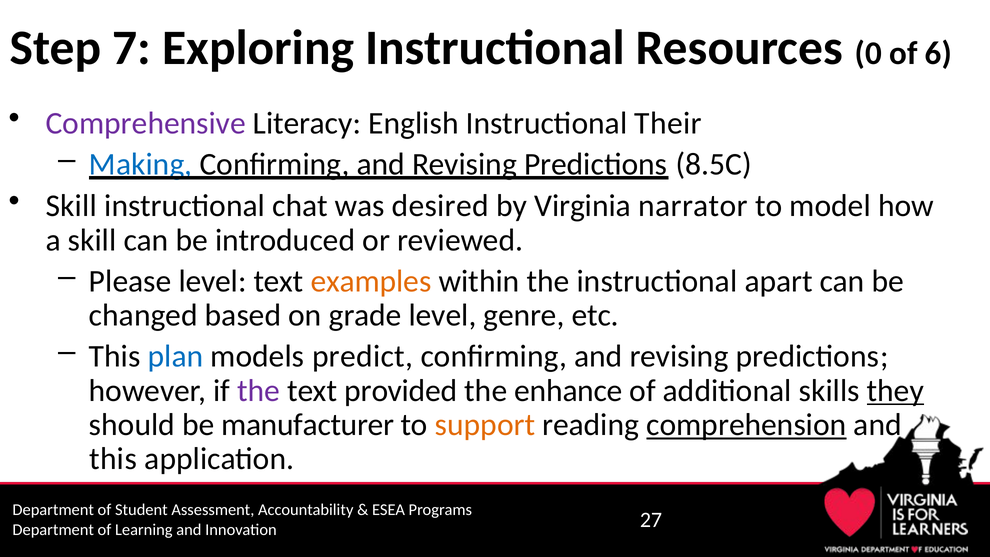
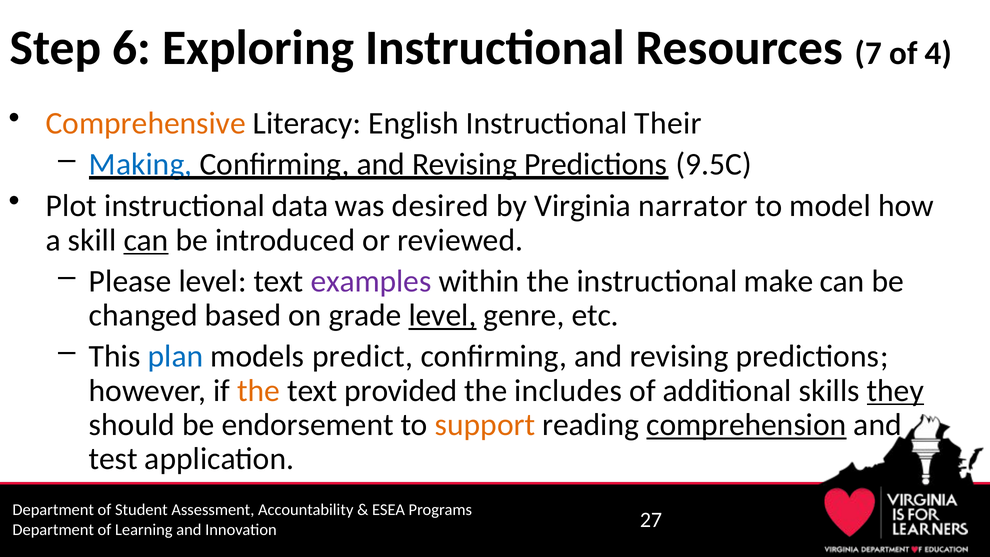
7: 7 -> 6
0: 0 -> 7
6: 6 -> 4
Comprehensive colour: purple -> orange
8.5C: 8.5C -> 9.5C
Skill at (71, 206): Skill -> Plot
chat: chat -> data
can at (146, 240) underline: none -> present
examples colour: orange -> purple
apart: apart -> make
level at (442, 315) underline: none -> present
the at (259, 391) colour: purple -> orange
enhance: enhance -> includes
manufacturer: manufacturer -> endorsement
this at (113, 459): this -> test
